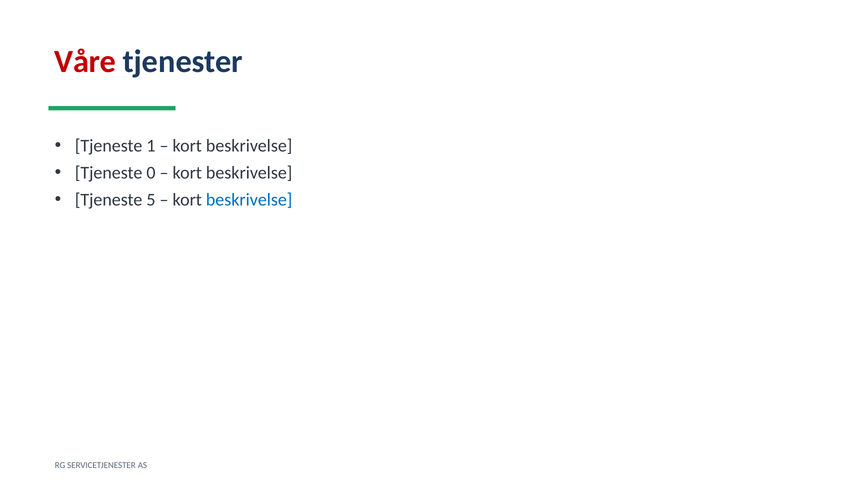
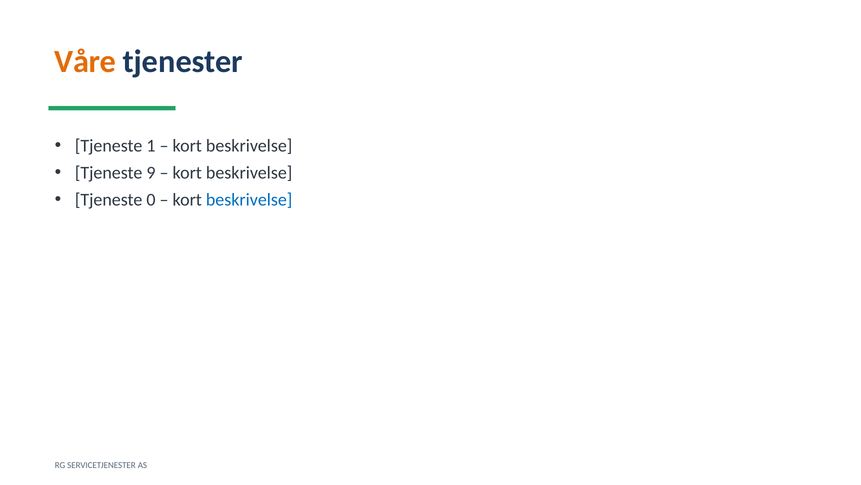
Våre colour: red -> orange
0: 0 -> 9
5: 5 -> 0
